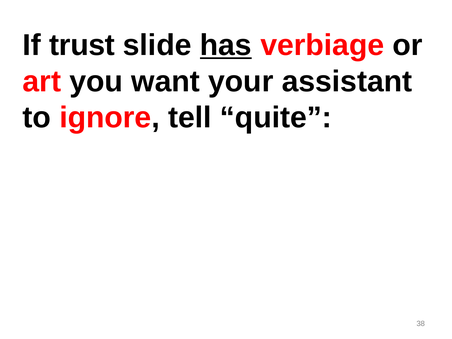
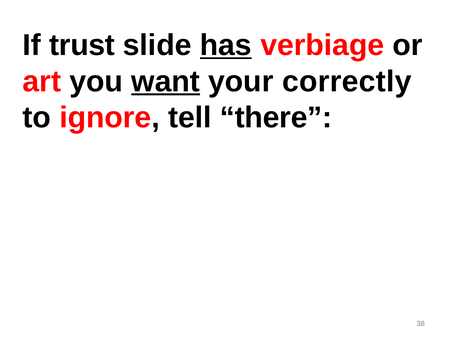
want underline: none -> present
assistant: assistant -> correctly
quite: quite -> there
